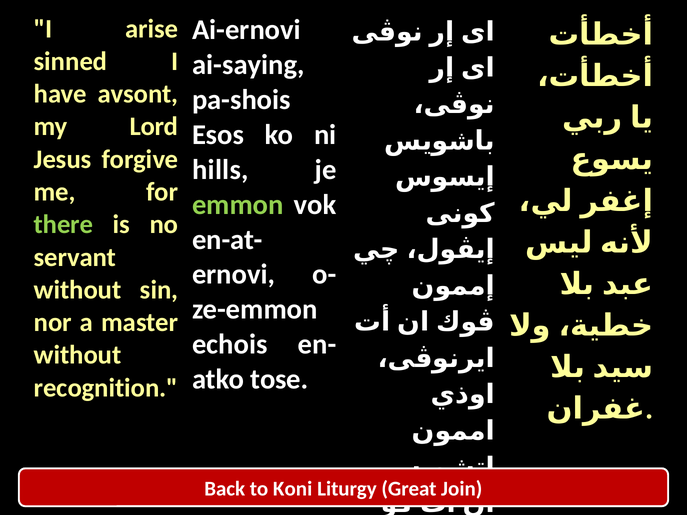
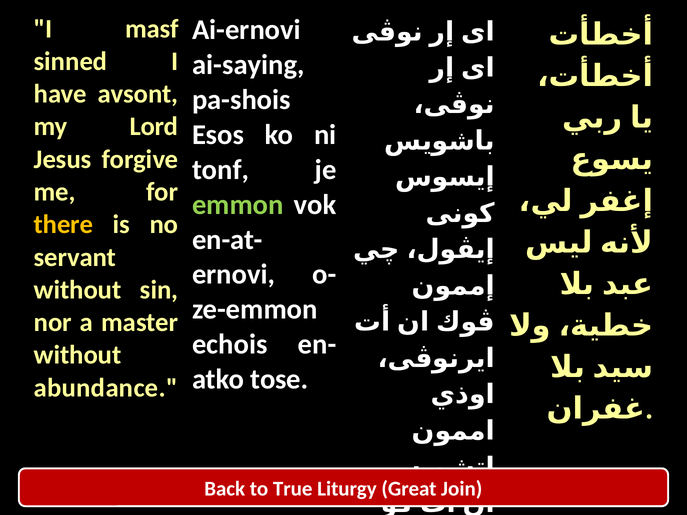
arise: arise -> masf
hills: hills -> tonf
there colour: light green -> yellow
recognition: recognition -> abundance
Koni: Koni -> True
